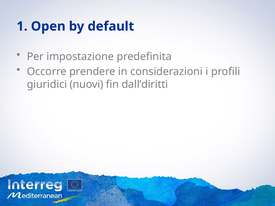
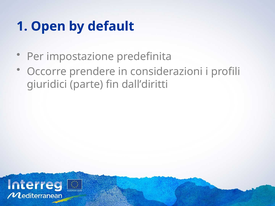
nuovi: nuovi -> parte
